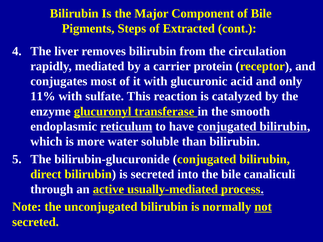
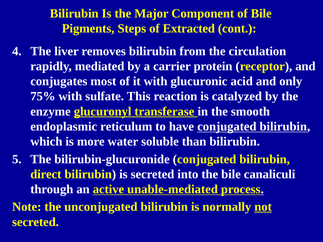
11%: 11% -> 75%
reticulum underline: present -> none
usually-mediated: usually-mediated -> unable-mediated
